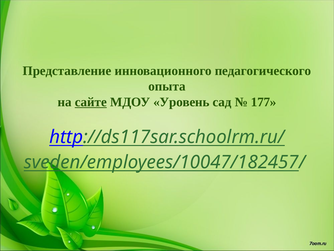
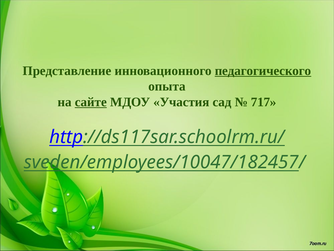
педагогического underline: none -> present
Уровень: Уровень -> Участия
177: 177 -> 717
